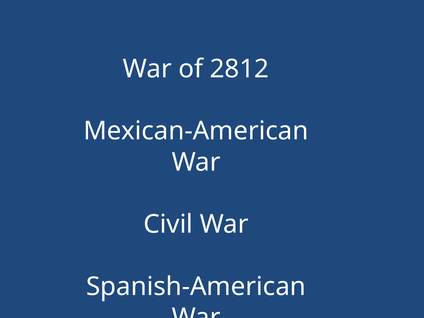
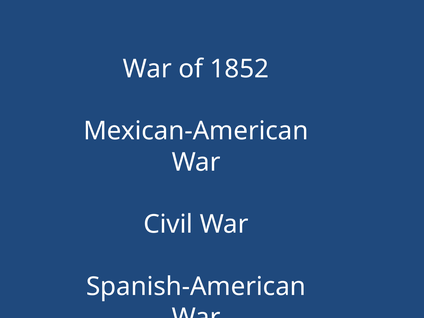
2812: 2812 -> 1852
